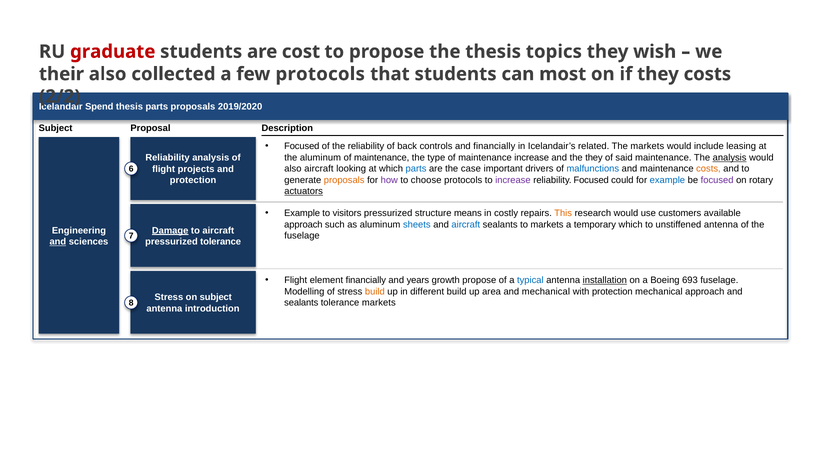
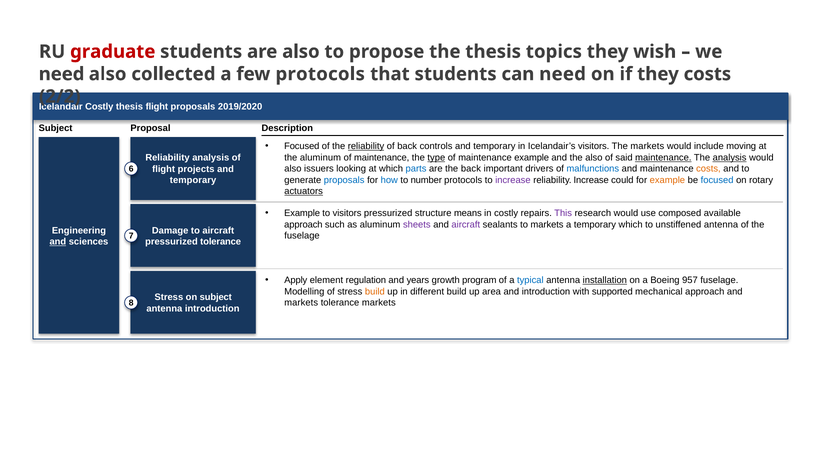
are cost: cost -> also
their at (62, 74): their -> need
can most: most -> need
Spend at (99, 107): Spend -> Costly
thesis parts: parts -> flight
reliability at (366, 146) underline: none -> present
controls and financially: financially -> temporary
Icelandair’s related: related -> visitors
leasing: leasing -> moving
type underline: none -> present
maintenance increase: increase -> example
the they: they -> also
maintenance at (663, 158) underline: none -> present
also aircraft: aircraft -> issuers
the case: case -> back
proposals at (344, 180) colour: orange -> blue
how colour: purple -> blue
choose: choose -> number
reliability Focused: Focused -> Increase
example at (667, 180) colour: blue -> orange
focused at (717, 180) colour: purple -> blue
protection at (193, 180): protection -> temporary
This colour: orange -> purple
customers: customers -> composed
sheets colour: blue -> purple
aircraft at (466, 225) colour: blue -> purple
Damage underline: present -> none
Flight at (296, 280): Flight -> Apply
element financially: financially -> regulation
growth propose: propose -> program
693: 693 -> 957
and mechanical: mechanical -> introduction
with protection: protection -> supported
sealants at (301, 303): sealants -> markets
